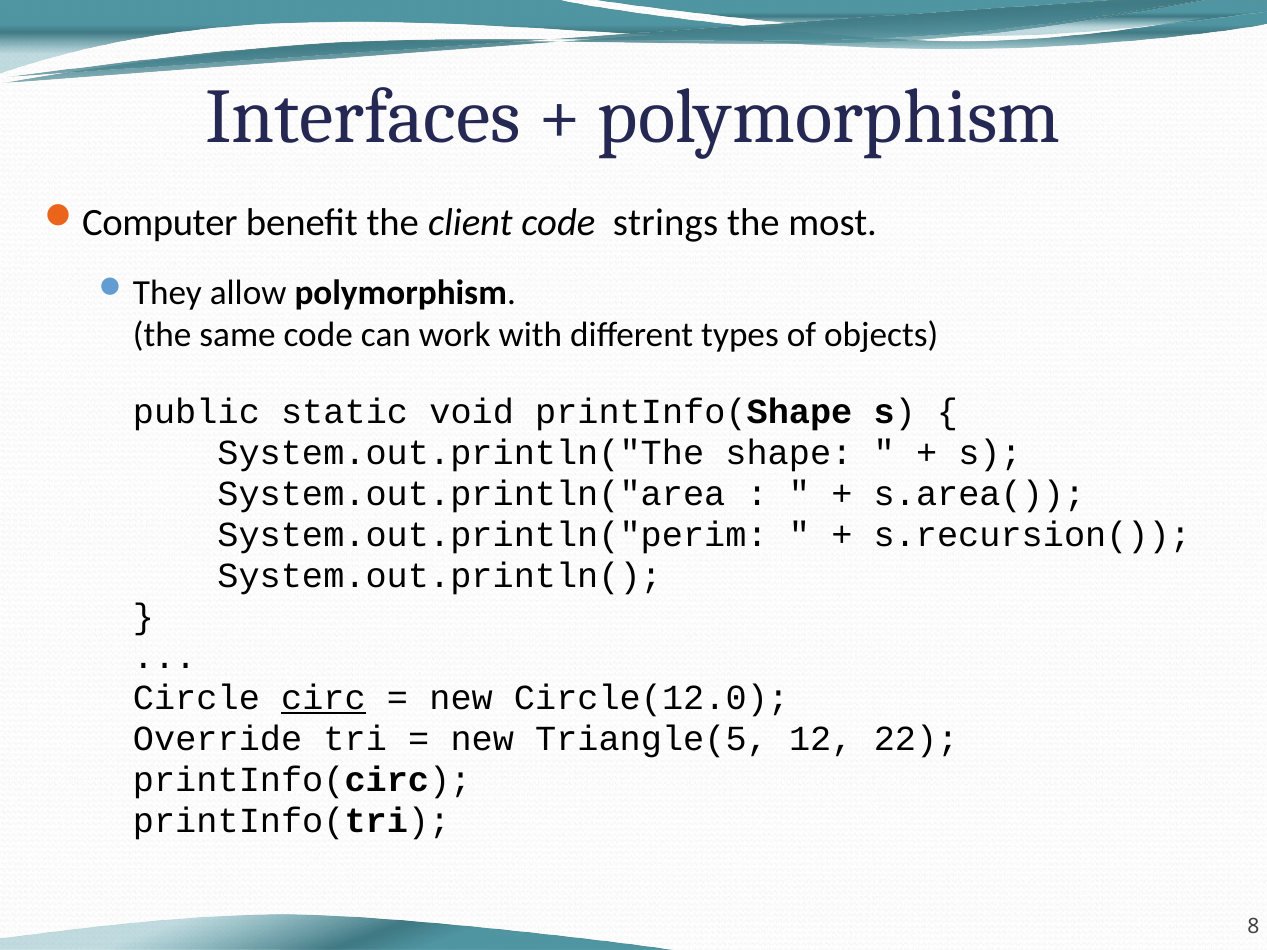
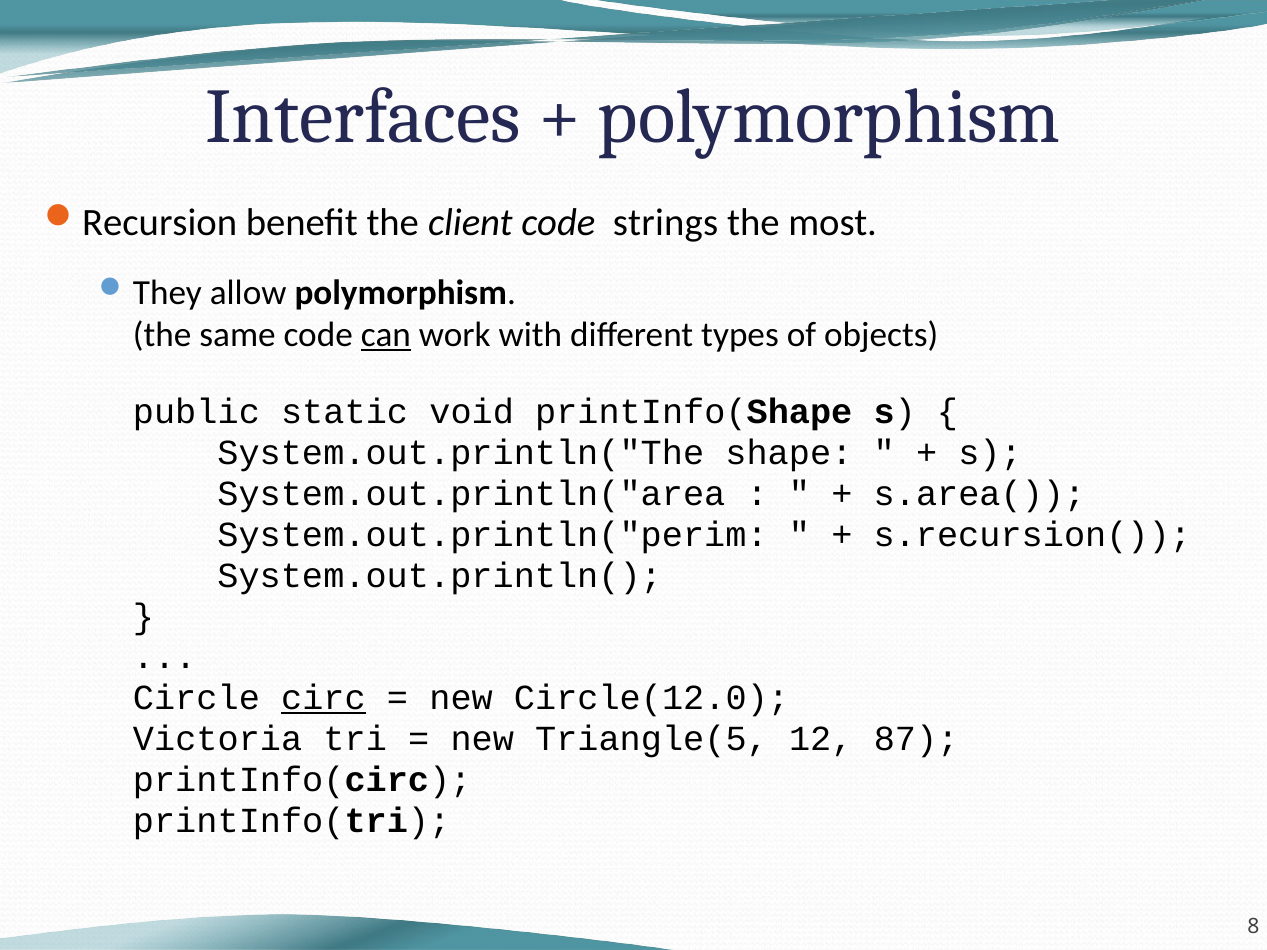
Computer: Computer -> Recursion
can underline: none -> present
Override: Override -> Victoria
22: 22 -> 87
